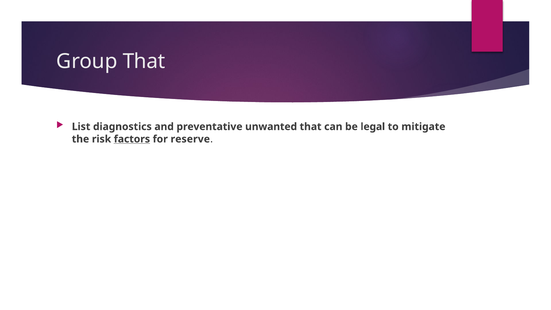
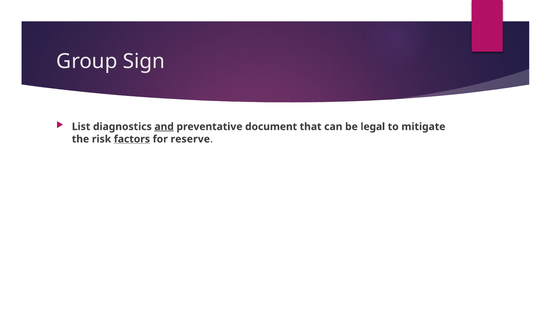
Group That: That -> Sign
and underline: none -> present
unwanted: unwanted -> document
